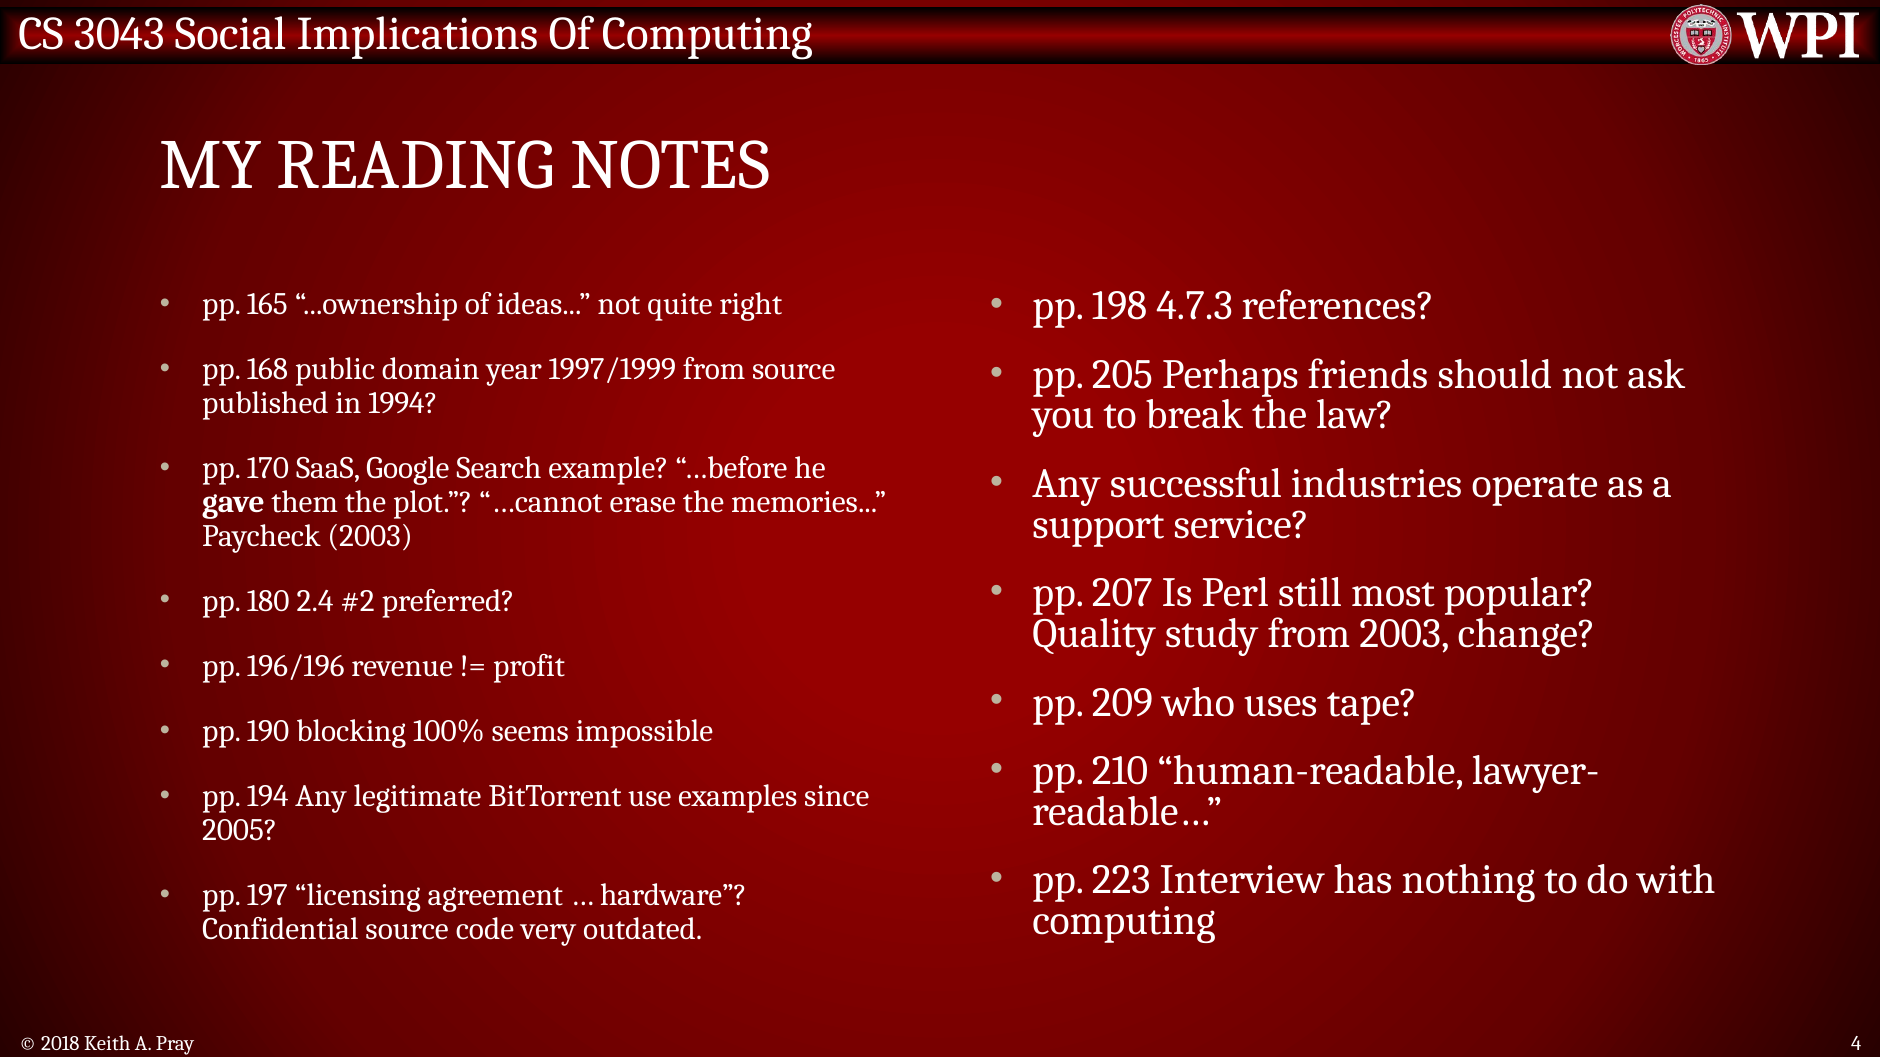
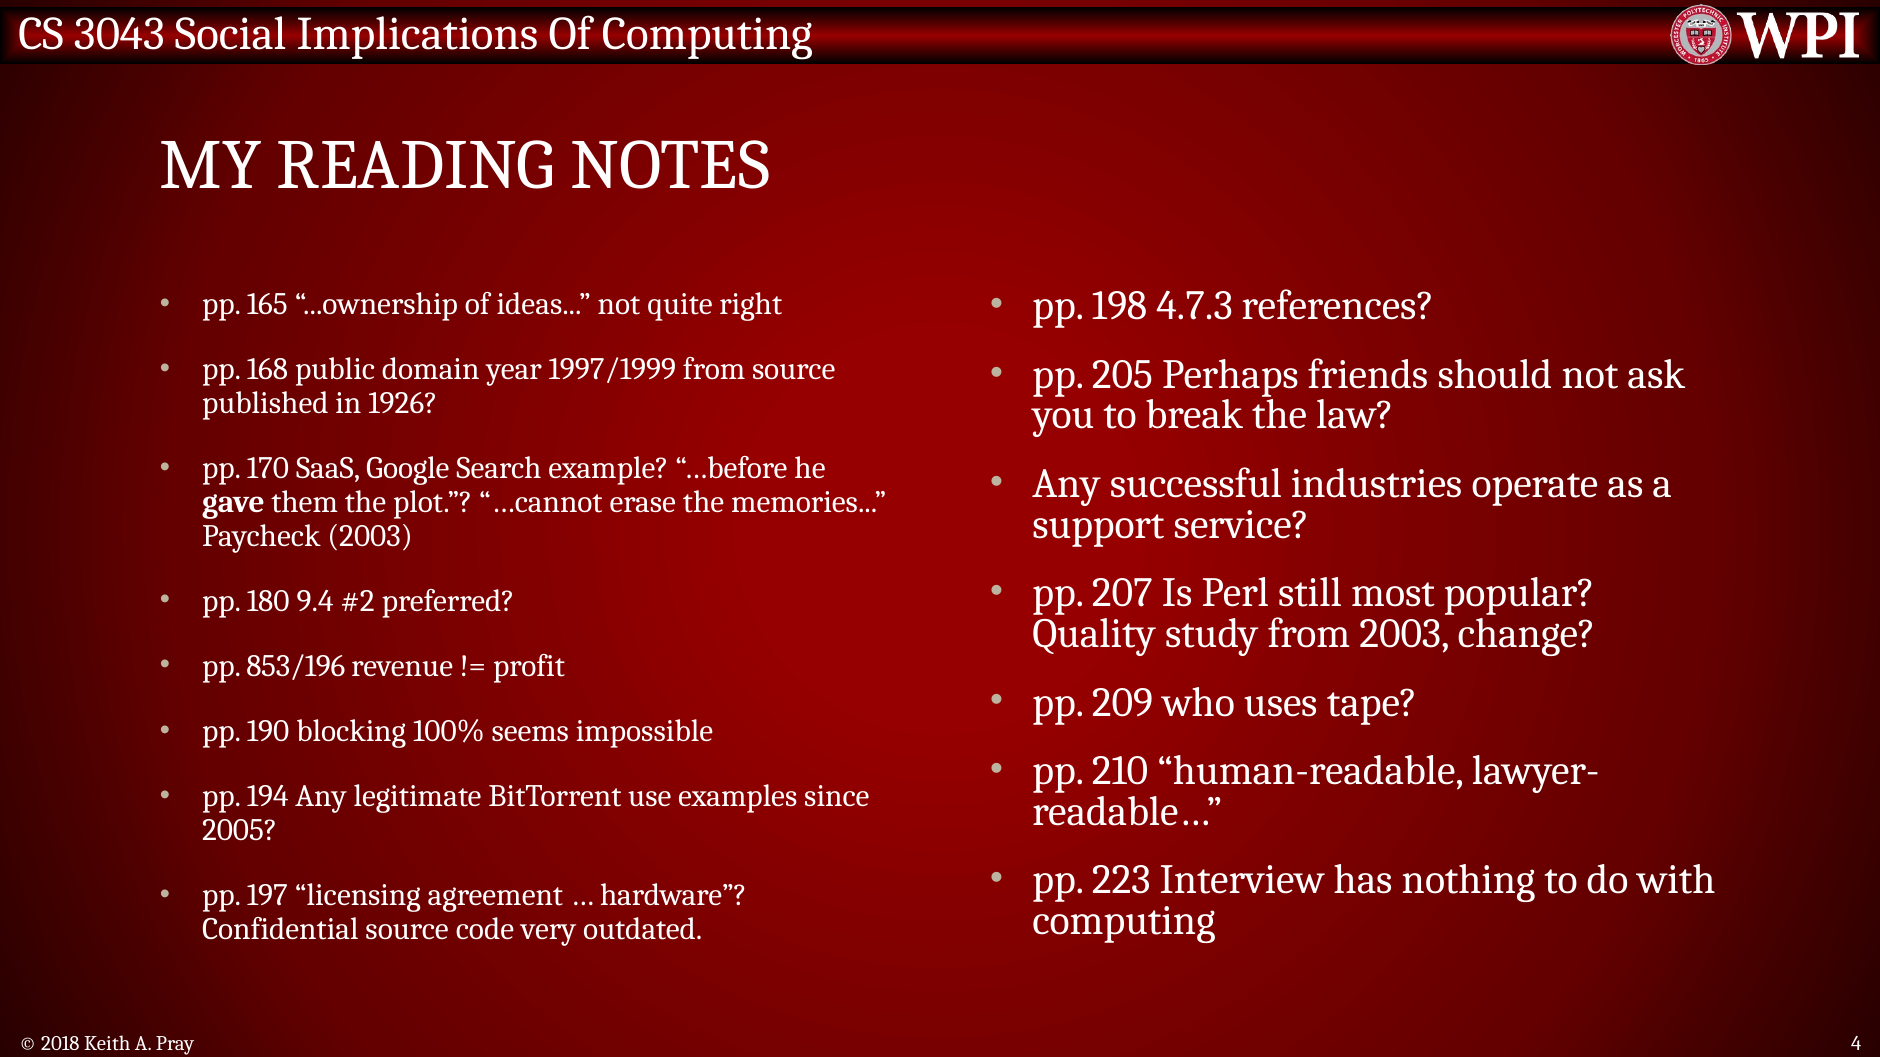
1994: 1994 -> 1926
2.4: 2.4 -> 9.4
196/196: 196/196 -> 853/196
